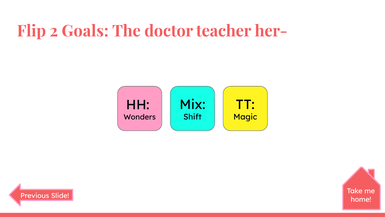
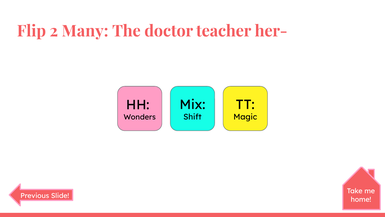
Goals: Goals -> Many
